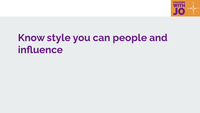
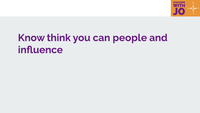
style: style -> think
